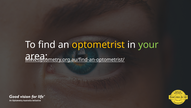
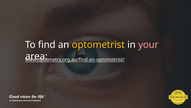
your colour: light green -> pink
